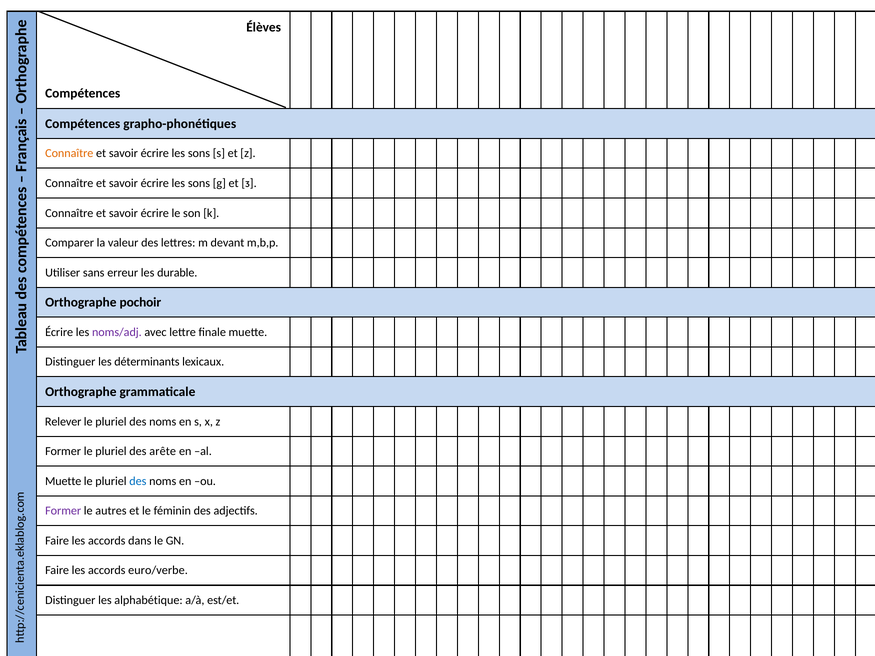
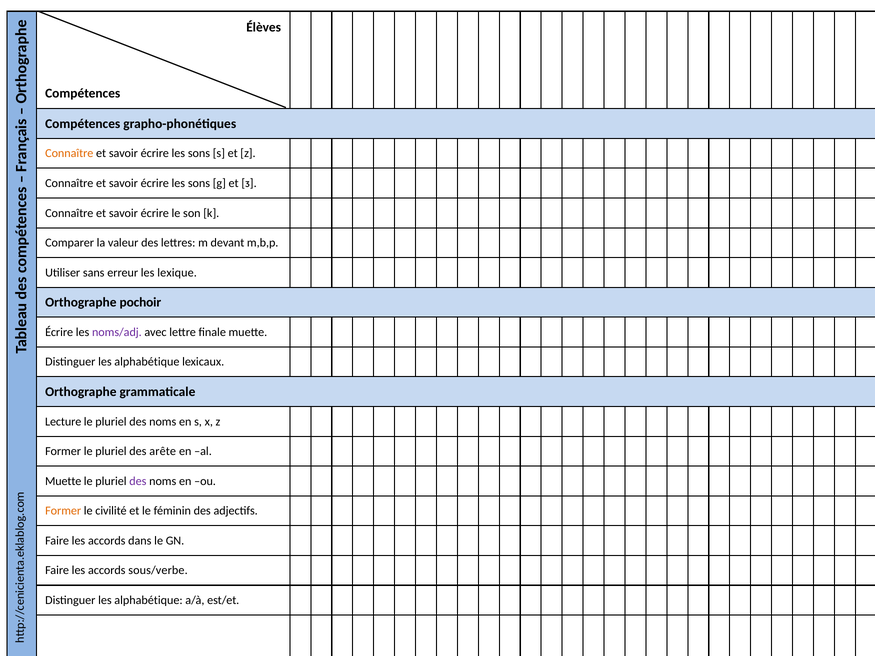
durable: durable -> lexique
déterminants at (147, 362): déterminants -> alphabétique
Relever: Relever -> Lecture
des at (138, 481) colour: blue -> purple
Former at (63, 511) colour: purple -> orange
autres: autres -> civilité
euro/verbe: euro/verbe -> sous/verbe
